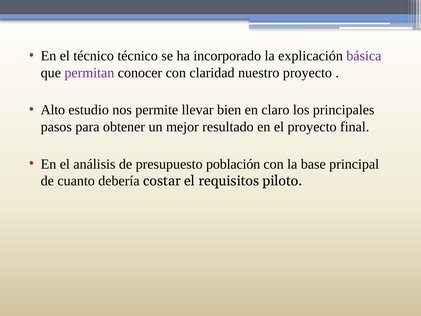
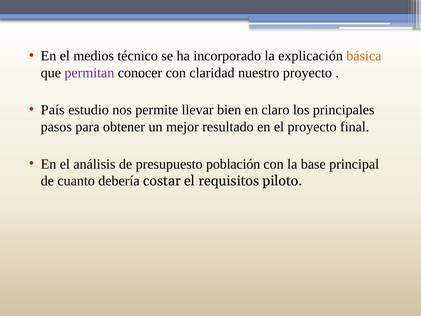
el técnico: técnico -> medios
básica colour: purple -> orange
Alto: Alto -> País
